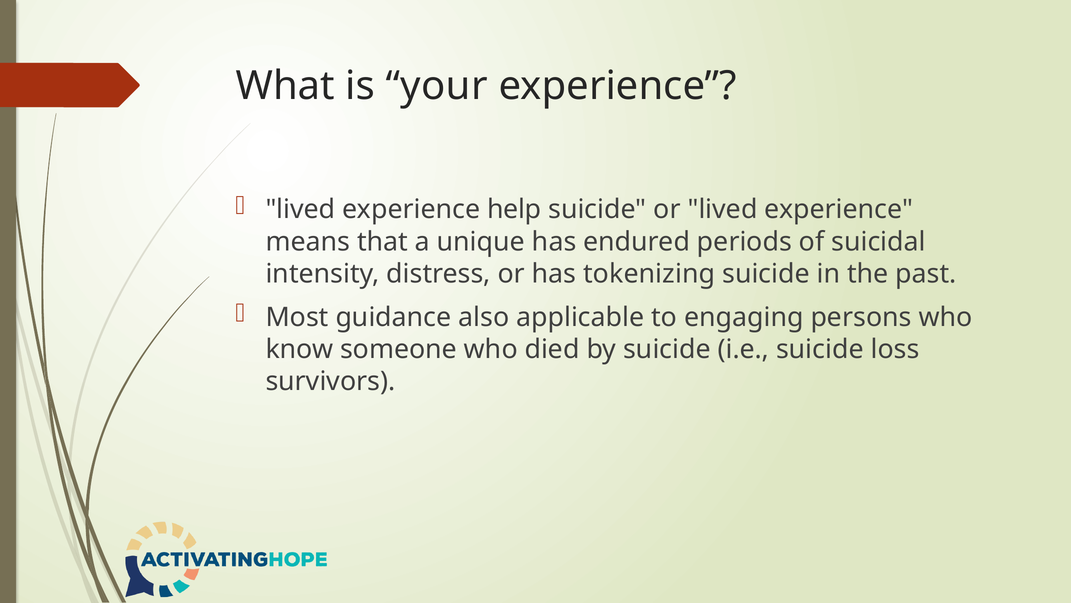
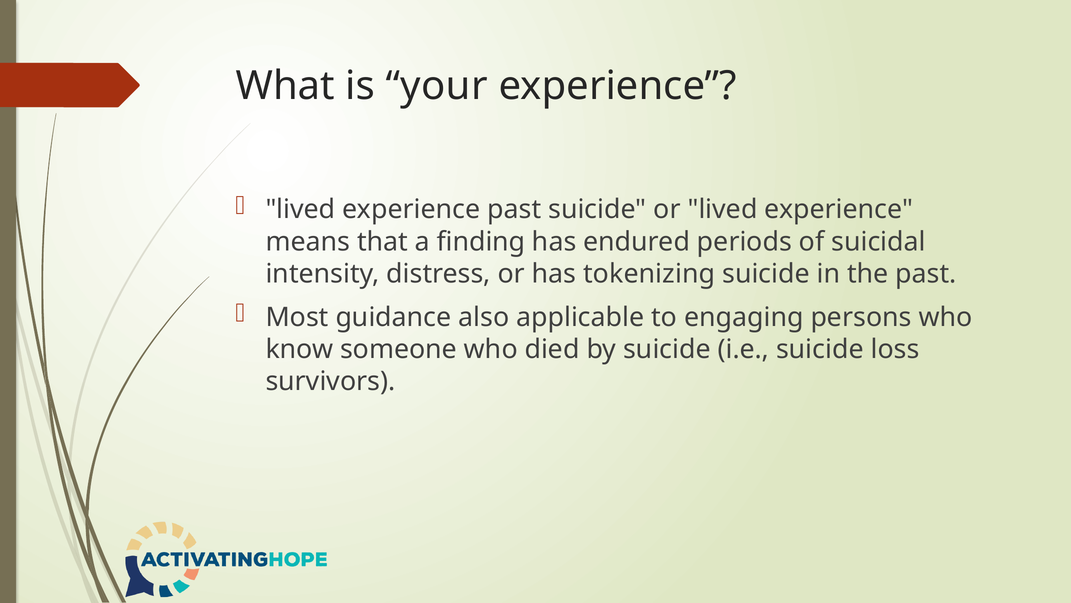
experience help: help -> past
unique: unique -> finding
